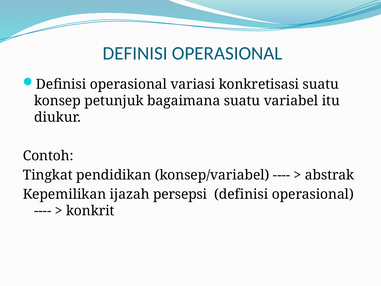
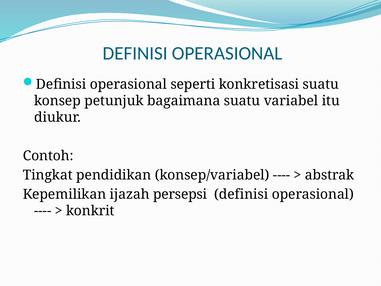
variasi: variasi -> seperti
